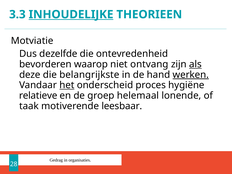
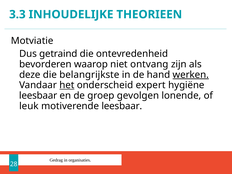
INHOUDELIJKE underline: present -> none
dezelfde: dezelfde -> getraind
als underline: present -> none
proces: proces -> expert
relatieve at (38, 96): relatieve -> leesbaar
helemaal: helemaal -> gevolgen
taak: taak -> leuk
